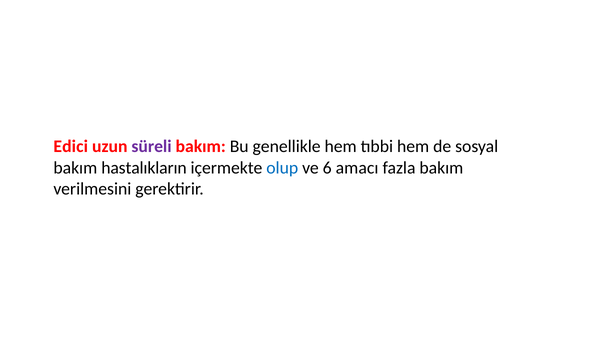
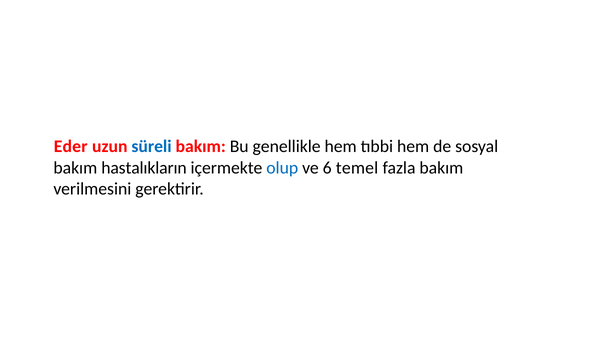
Edici: Edici -> Eder
süreli colour: purple -> blue
amacı: amacı -> temel
